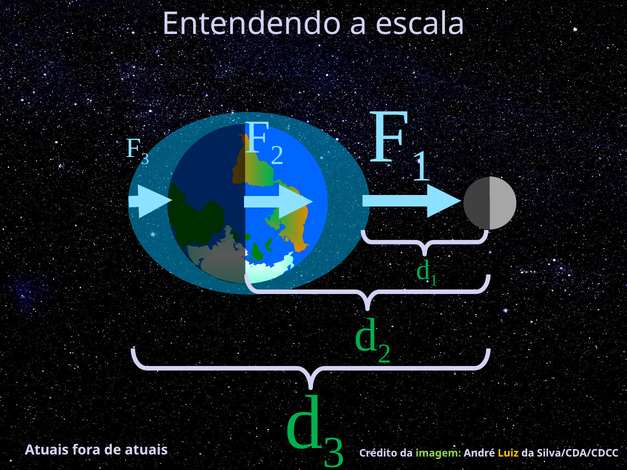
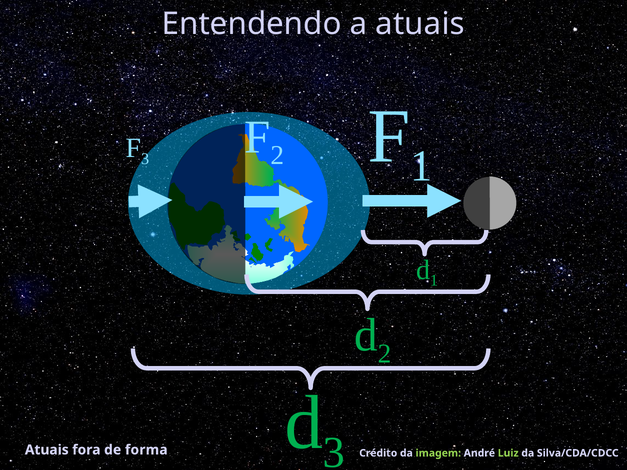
a escala: escala -> atuais
de atuais: atuais -> forma
Luiz colour: yellow -> light green
